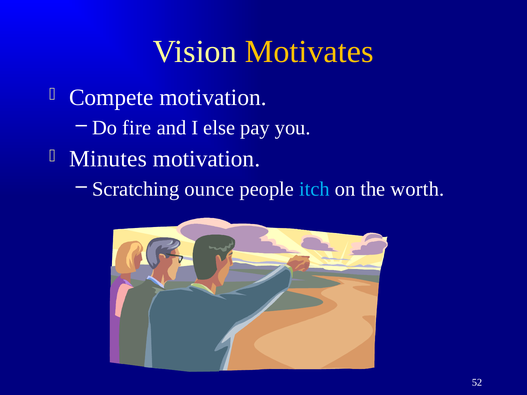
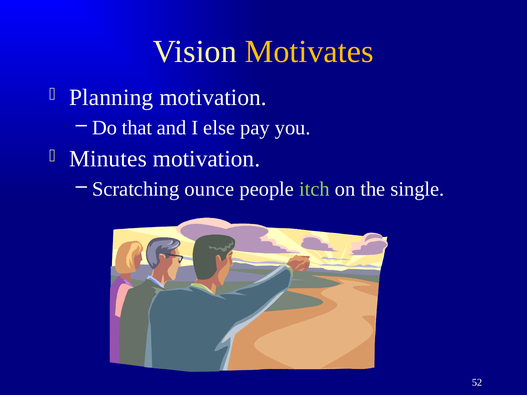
Compete: Compete -> Planning
fire: fire -> that
itch colour: light blue -> light green
worth: worth -> single
